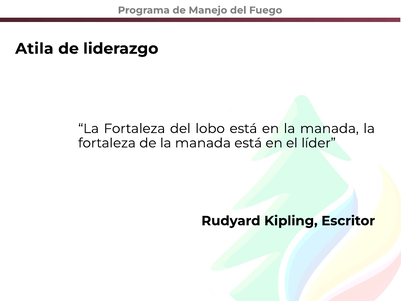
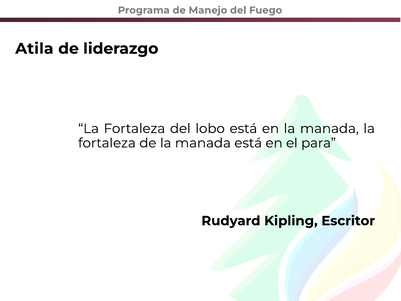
líder: líder -> para
